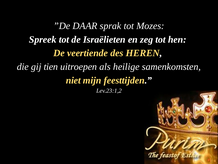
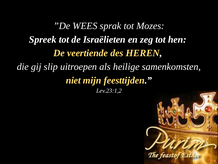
DAAR: DAAR -> WEES
tien: tien -> slip
